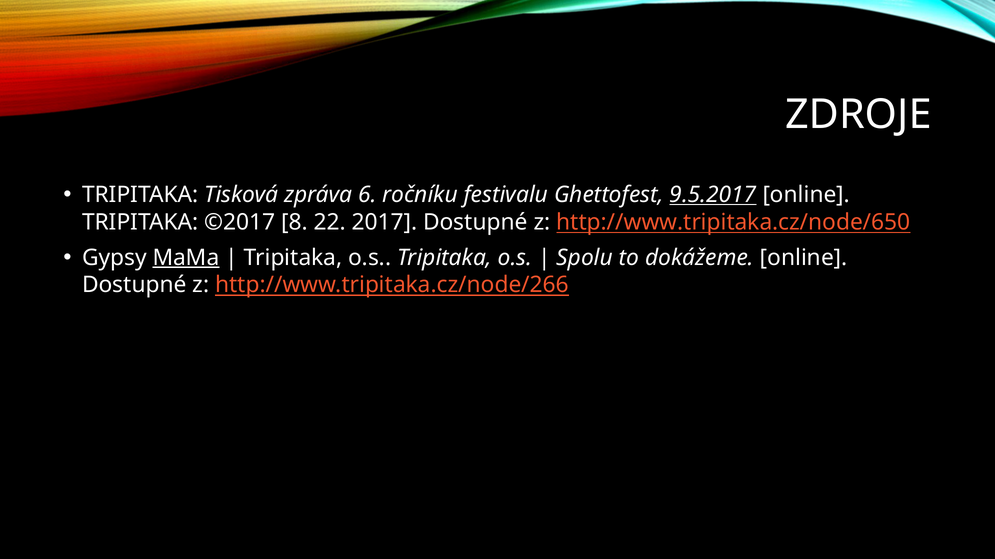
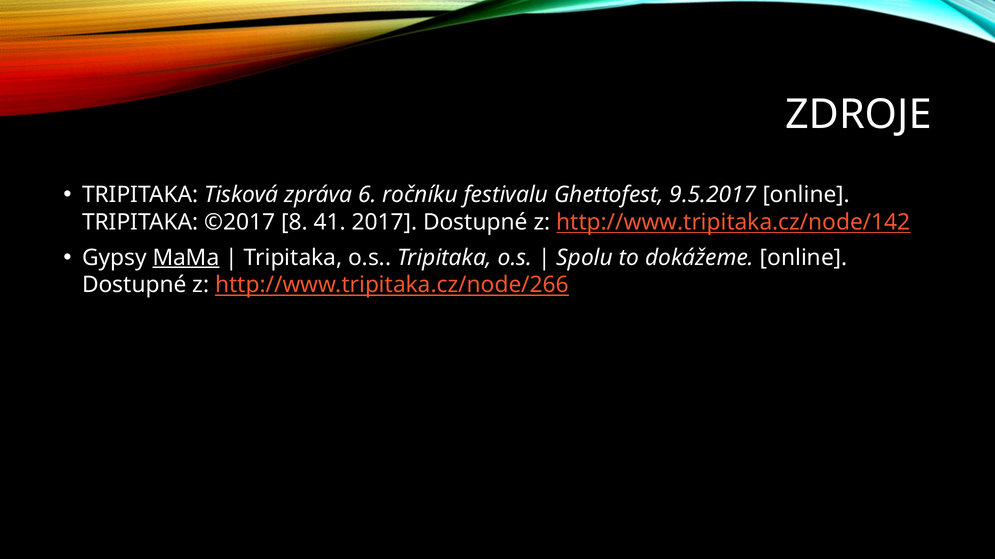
9.5.2017 underline: present -> none
22: 22 -> 41
http://www.tripitaka.cz/node/650: http://www.tripitaka.cz/node/650 -> http://www.tripitaka.cz/node/142
